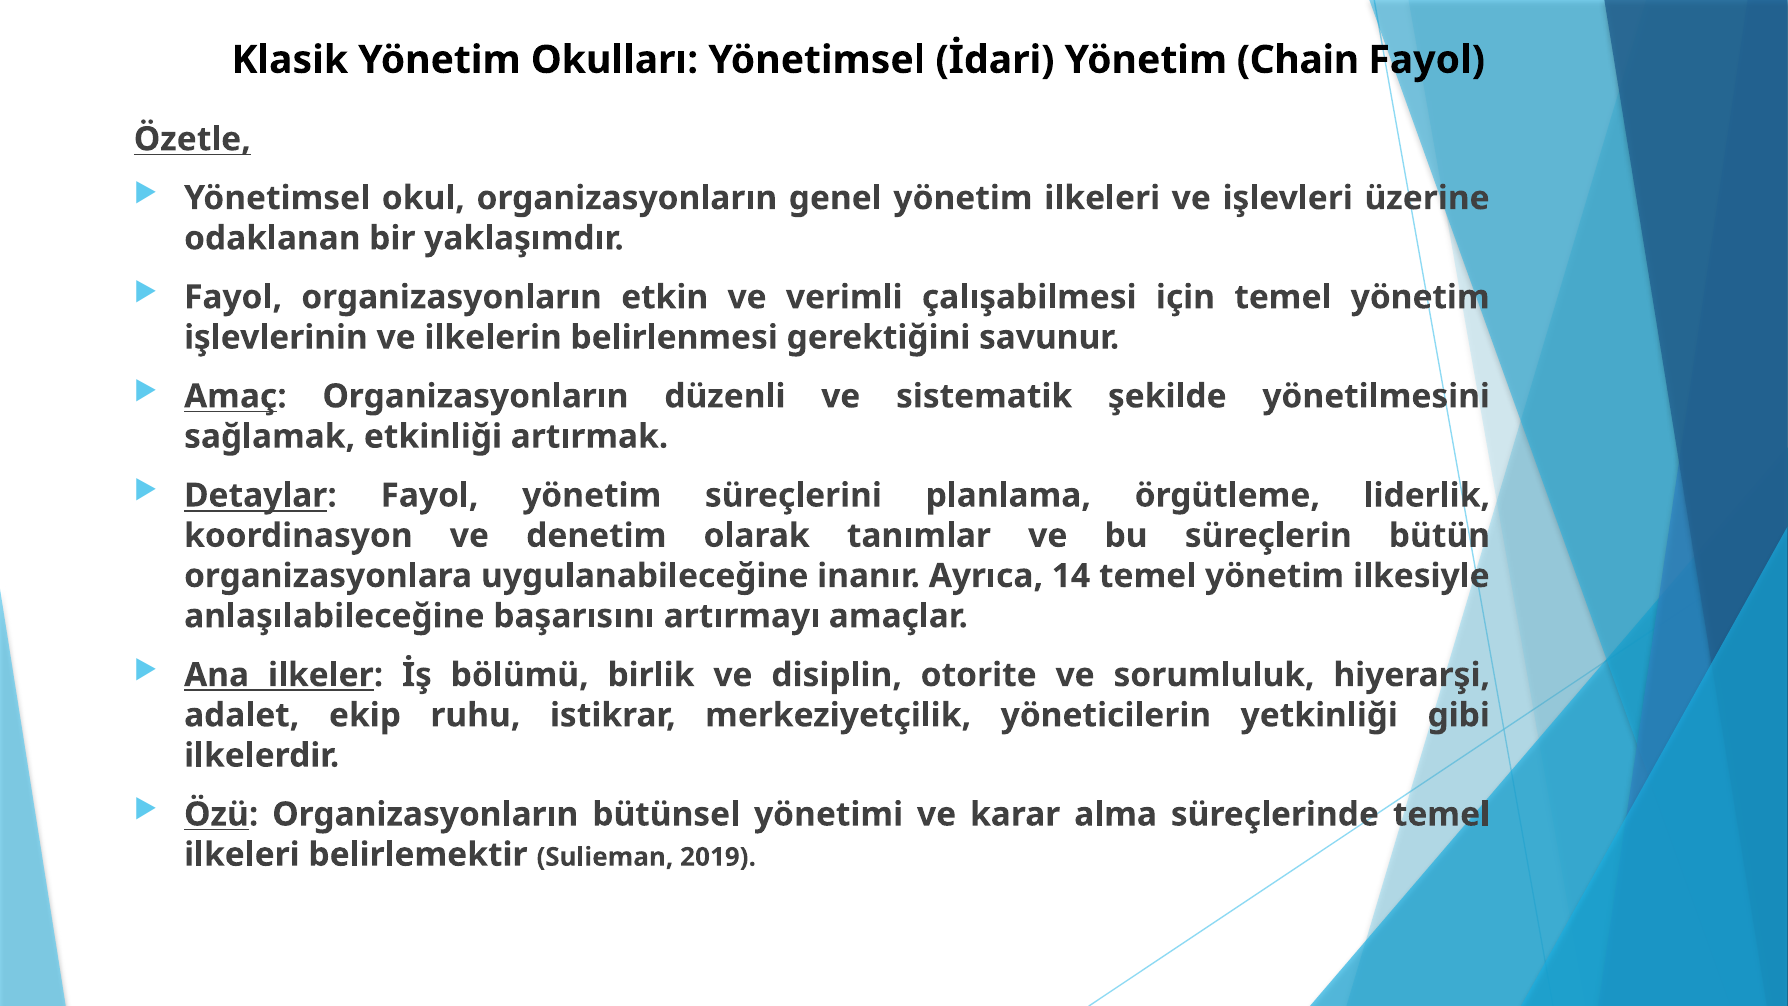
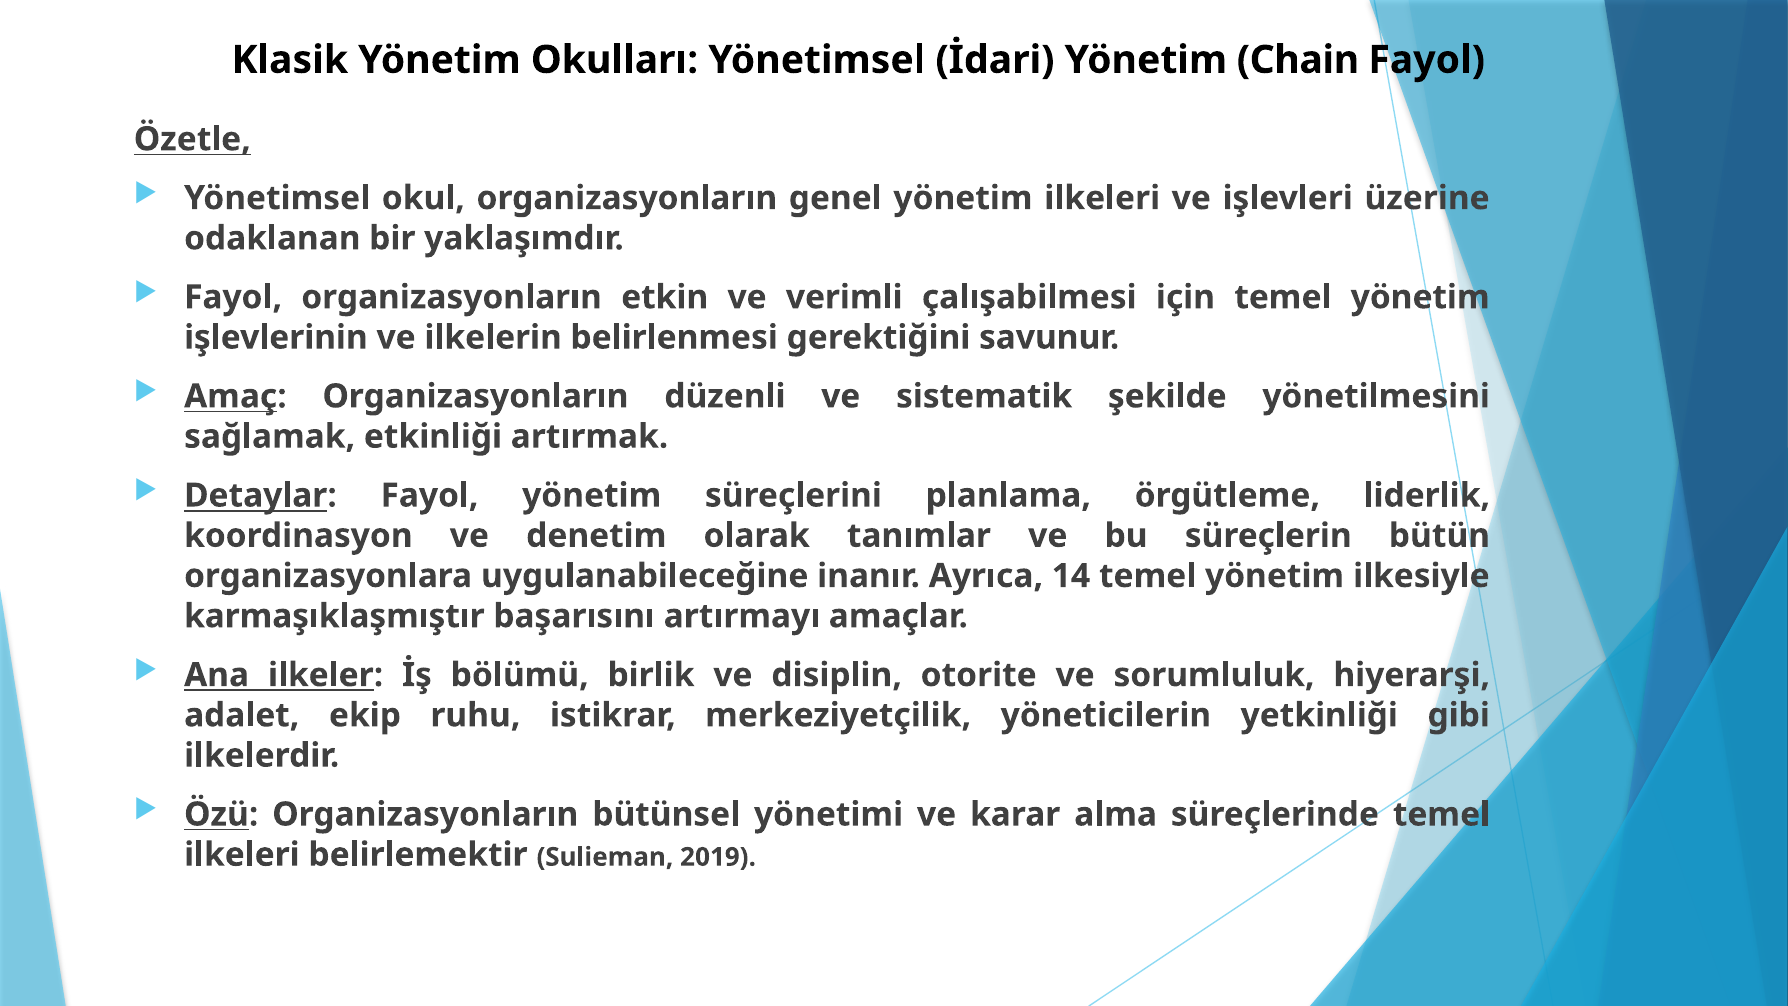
anlaşılabileceğine: anlaşılabileceğine -> karmaşıklaşmıştır
